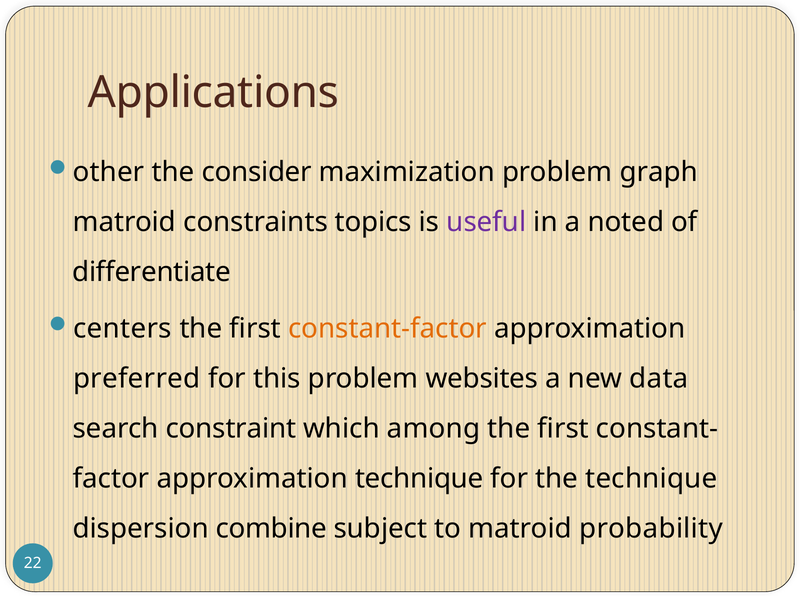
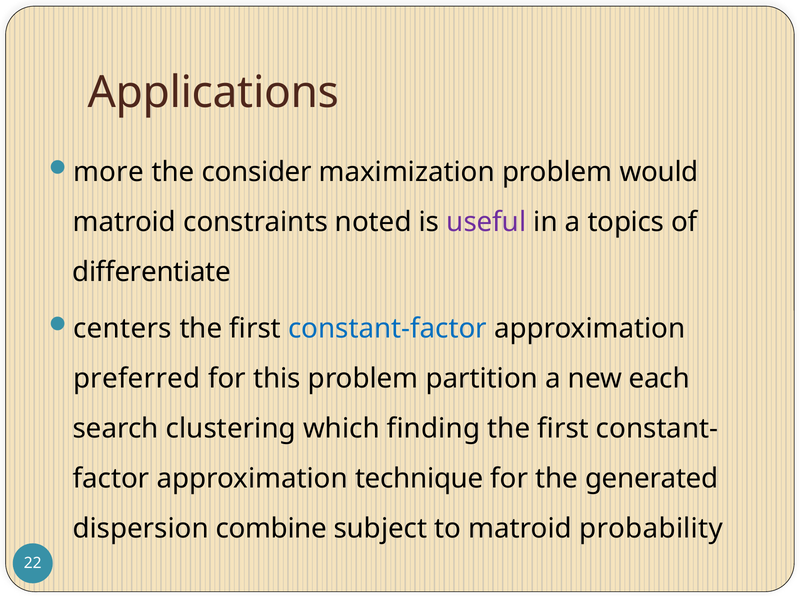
other: other -> more
graph: graph -> would
topics: topics -> noted
noted: noted -> topics
constant-factor colour: orange -> blue
websites: websites -> partition
data: data -> each
constraint: constraint -> clustering
among: among -> finding
the technique: technique -> generated
